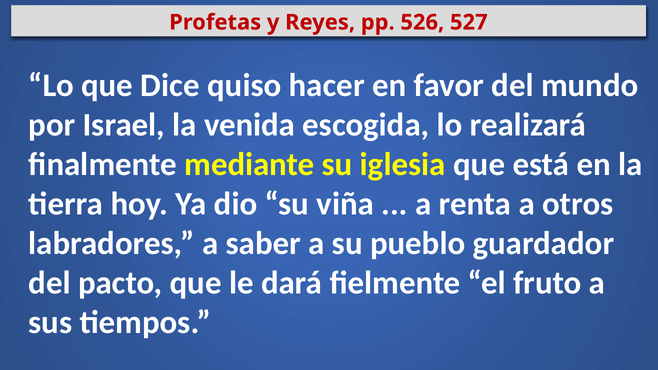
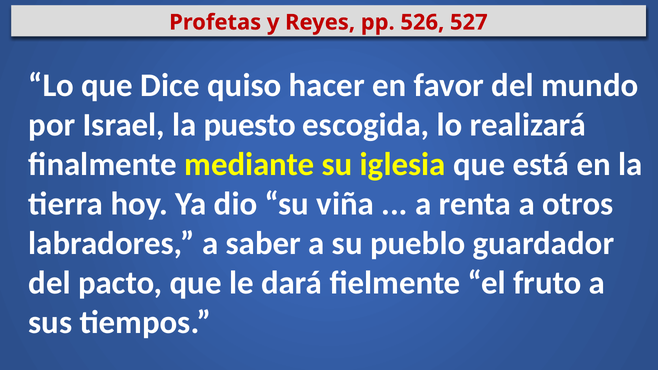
venida: venida -> puesto
